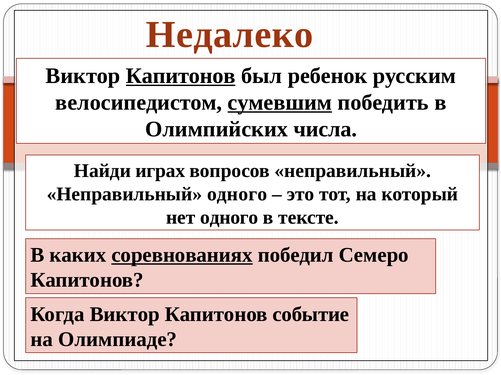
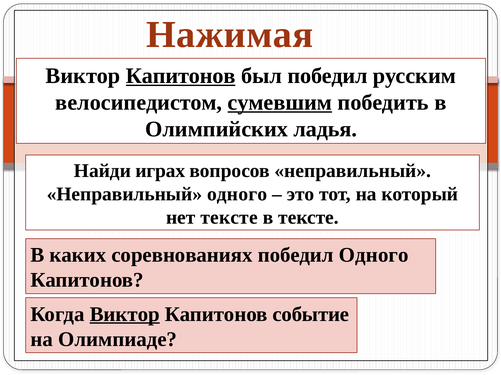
Недалеко: Недалеко -> Нажимая
был ребенок: ребенок -> победил
числа: числа -> ладья
нет одного: одного -> тексте
соревнованиях underline: present -> none
победил Семеро: Семеро -> Одного
Виктор at (125, 315) underline: none -> present
